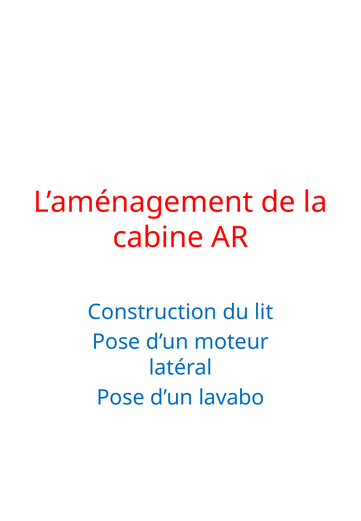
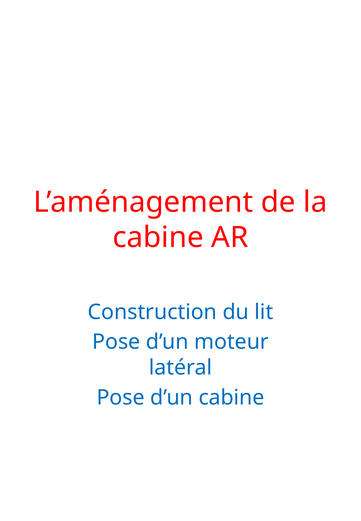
d’un lavabo: lavabo -> cabine
